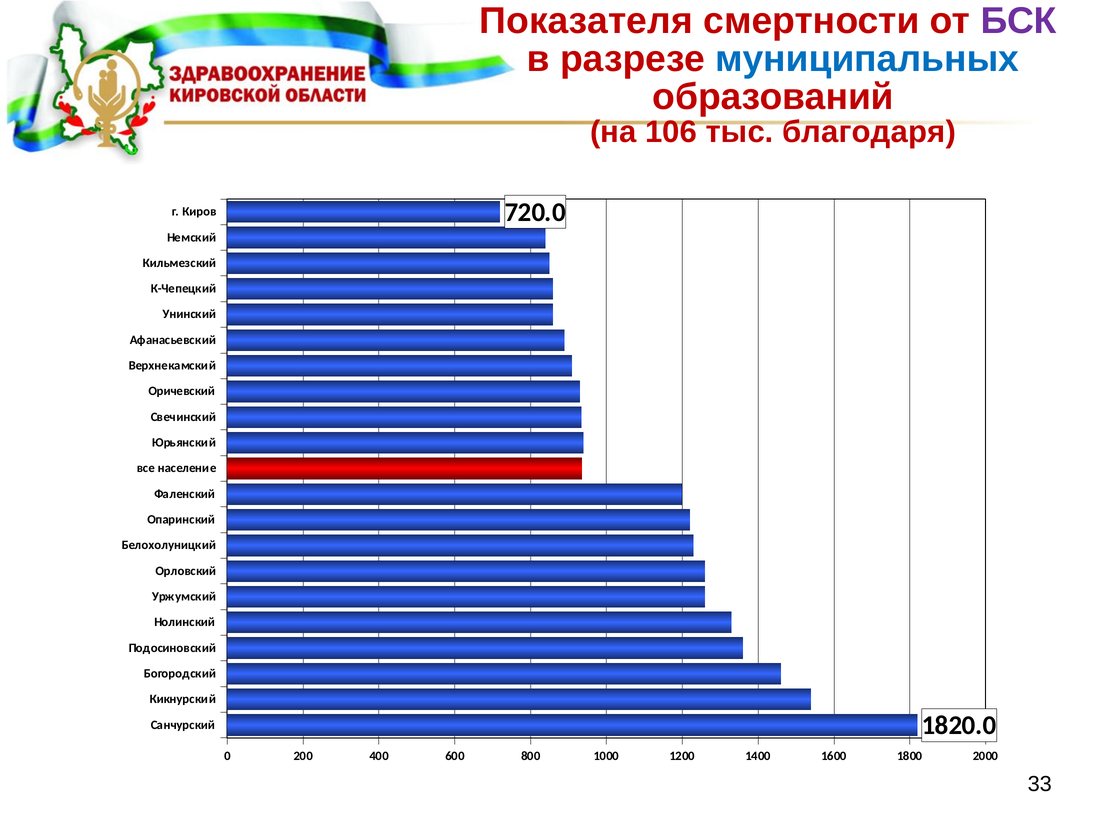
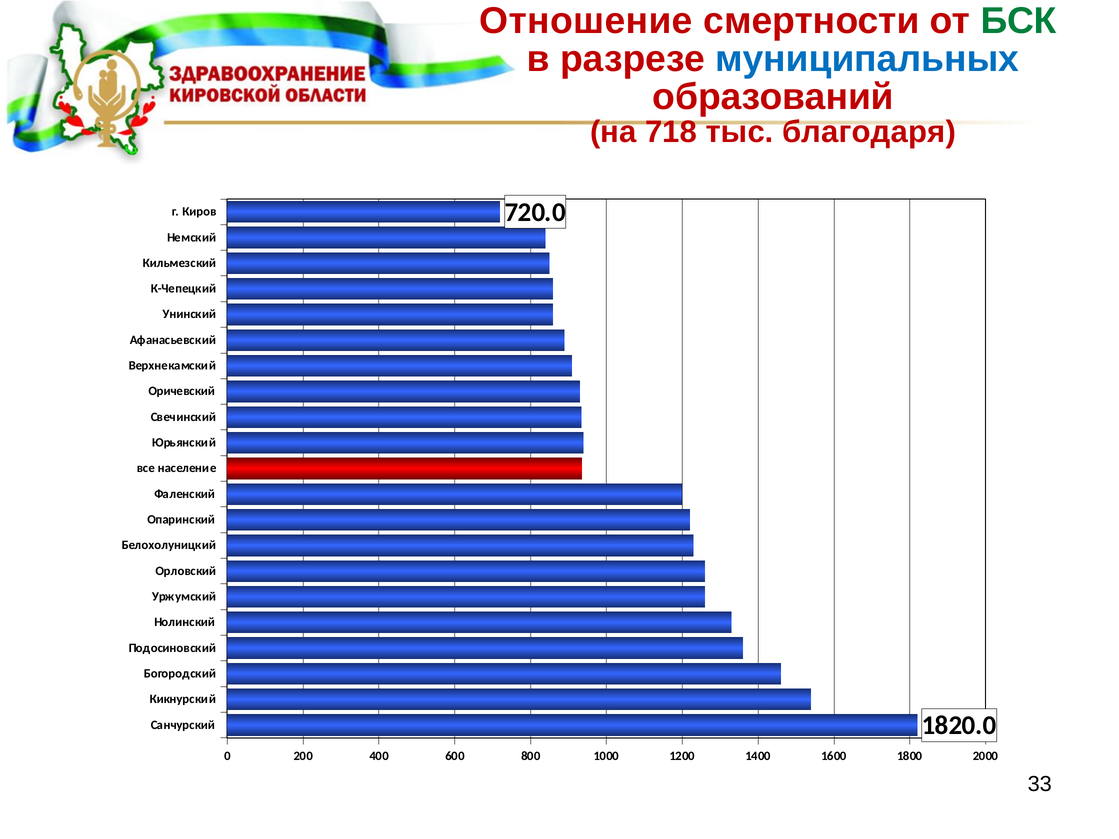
Показателя: Показателя -> Отношение
БСК colour: purple -> green
106: 106 -> 718
